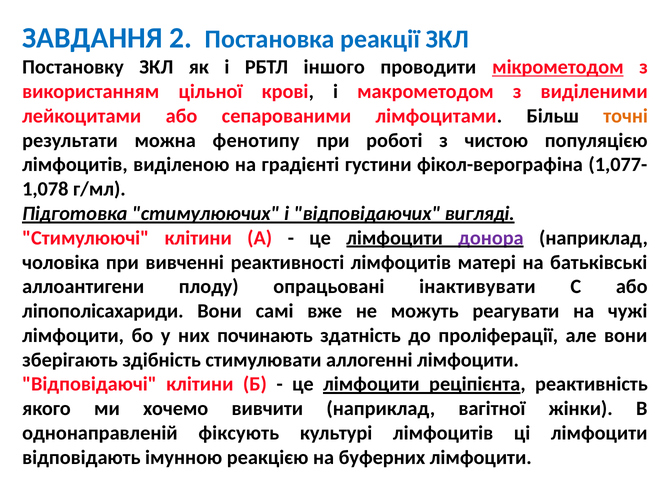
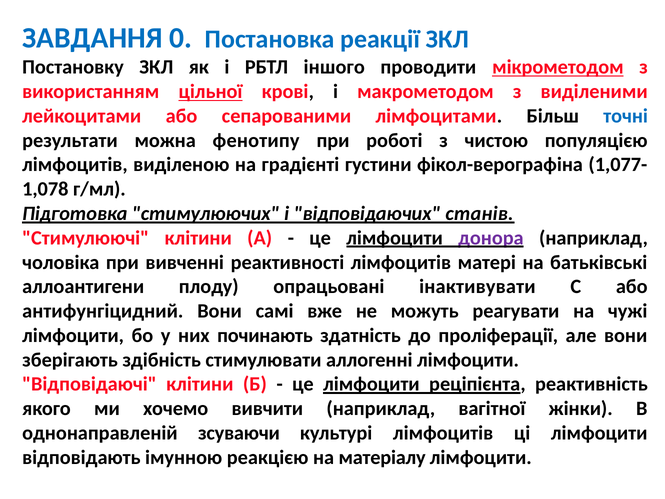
2: 2 -> 0
цільної underline: none -> present
точні colour: orange -> blue
вигляді: вигляді -> станів
ліпополісахариди: ліпополісахариди -> антифунгіцидний
фіксують: фіксують -> зсуваючи
буферних: буферних -> матеріалу
